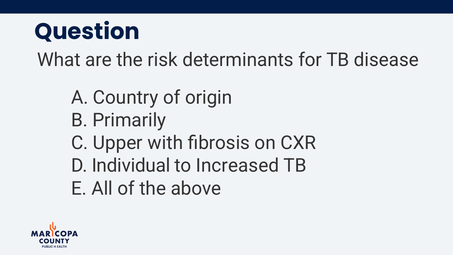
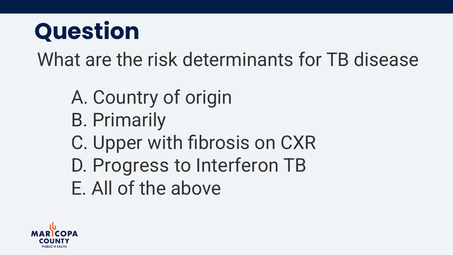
Individual: Individual -> Progress
Increased: Increased -> Interferon
